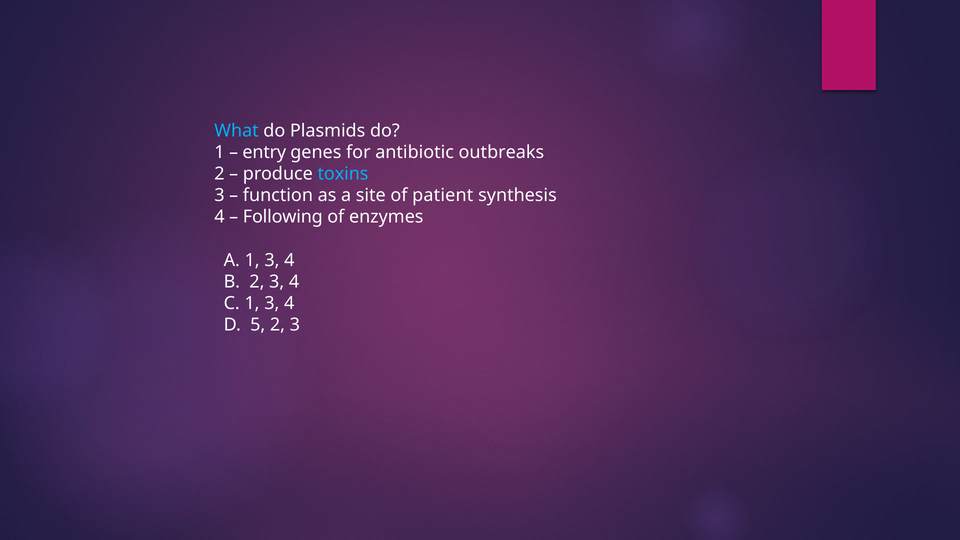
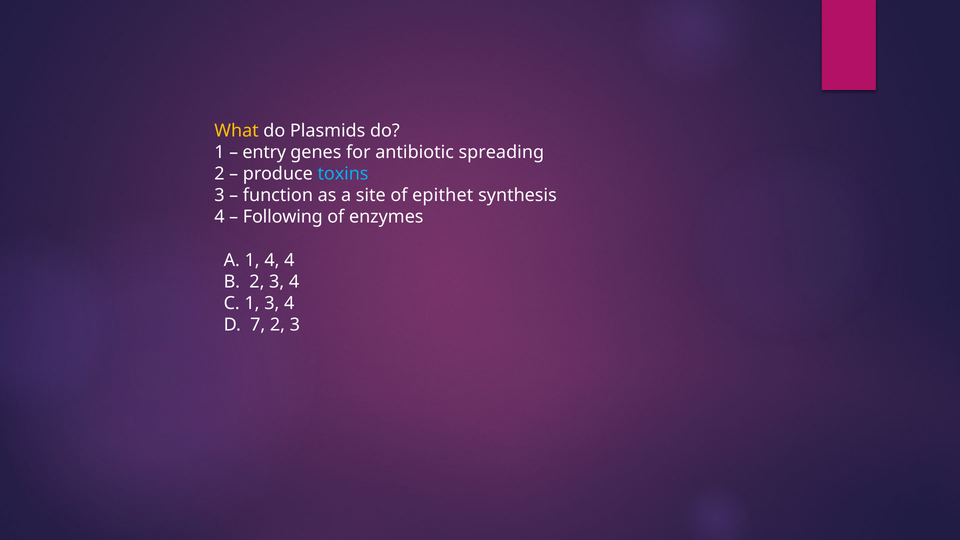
What colour: light blue -> yellow
outbreaks: outbreaks -> spreading
patient: patient -> epithet
A 1 3: 3 -> 4
5: 5 -> 7
